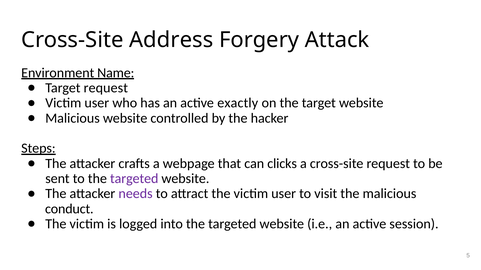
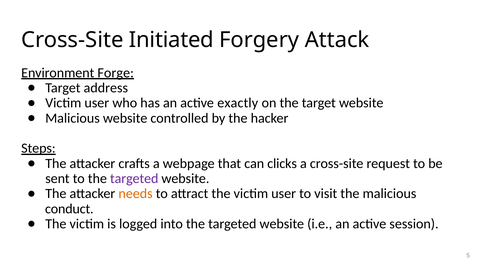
Address: Address -> Initiated
Name: Name -> Forge
Target request: request -> address
needs colour: purple -> orange
